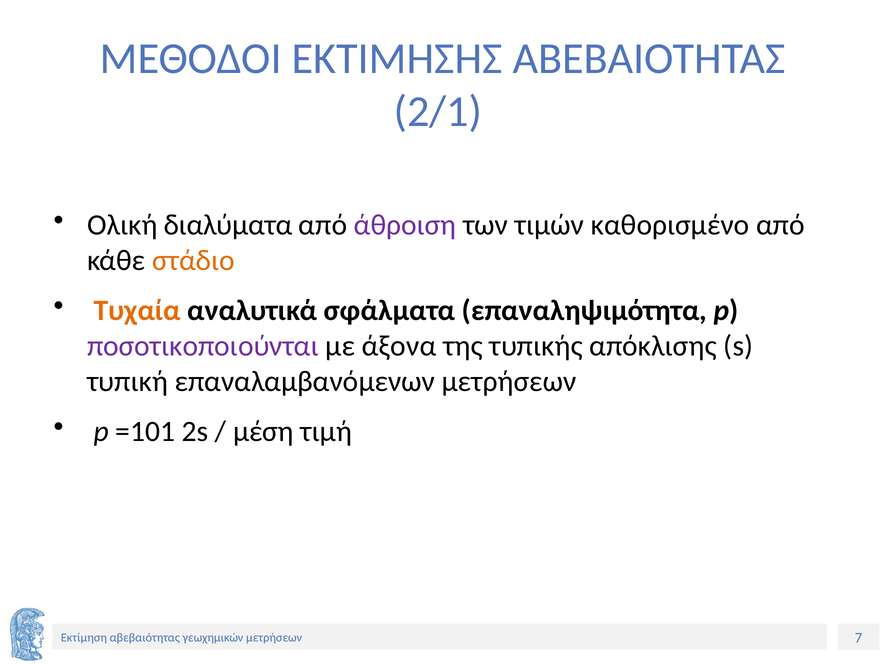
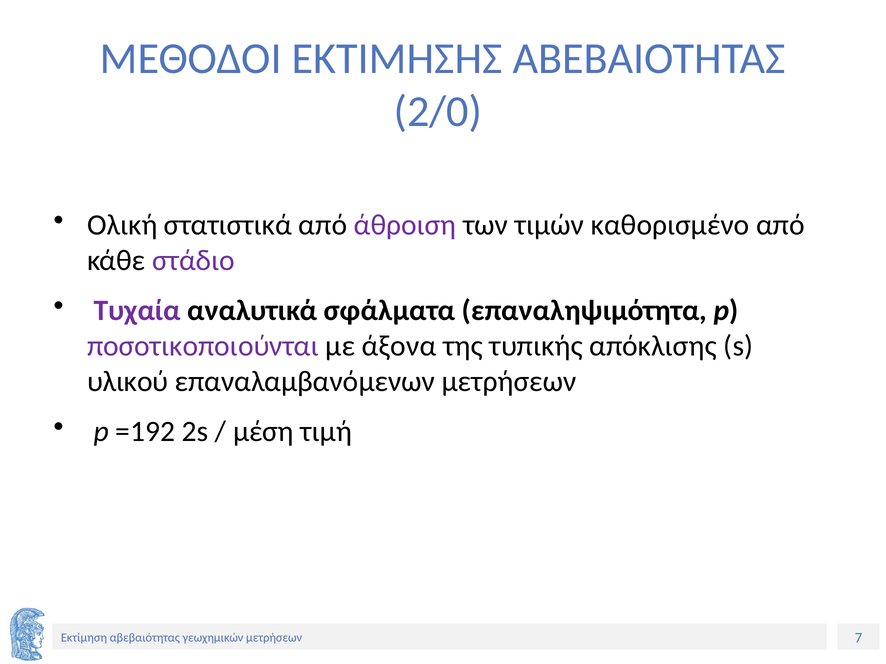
2/1: 2/1 -> 2/0
διαλύματα: διαλύματα -> στατιστικά
στάδιο colour: orange -> purple
Τυχαία colour: orange -> purple
τυπική: τυπική -> υλικού
=101: =101 -> =192
